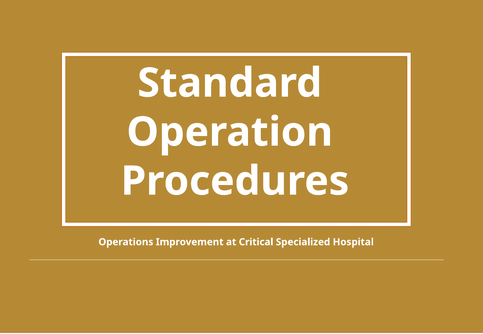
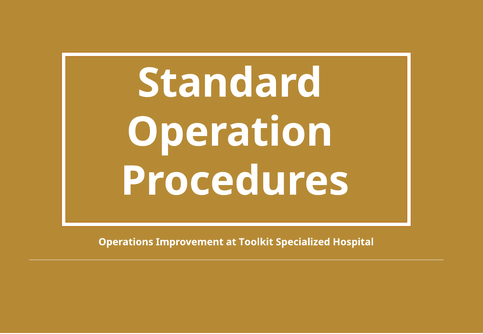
Critical: Critical -> Toolkit
